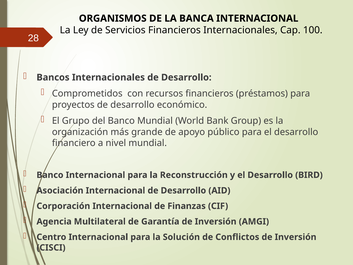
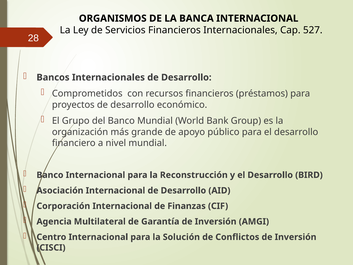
100: 100 -> 527
